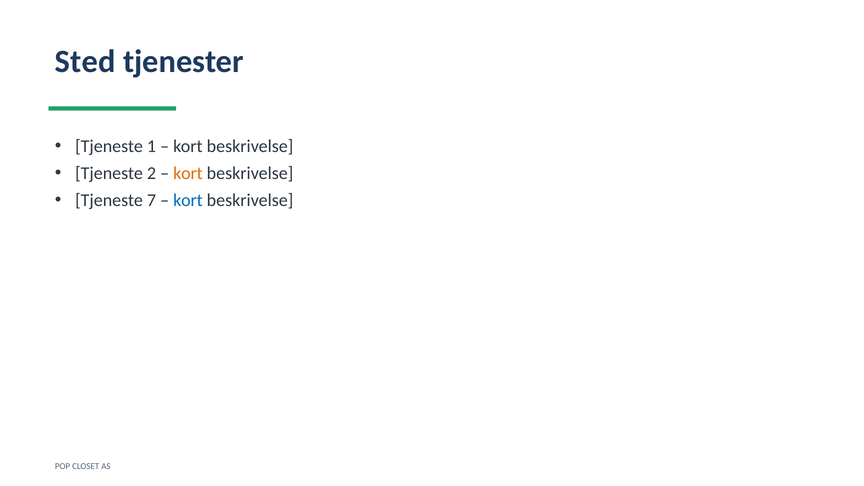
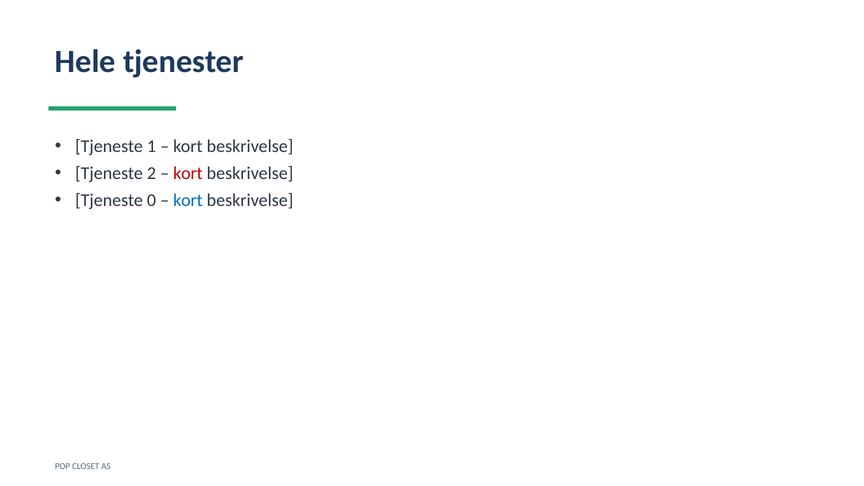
Sted: Sted -> Hele
kort at (188, 173) colour: orange -> red
7: 7 -> 0
